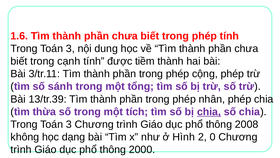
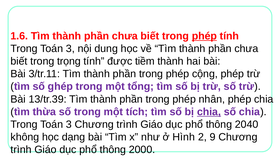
phép at (204, 36) underline: none -> present
cạnh: cạnh -> trọng
sánh: sánh -> ghép
2008: 2008 -> 2040
0: 0 -> 9
